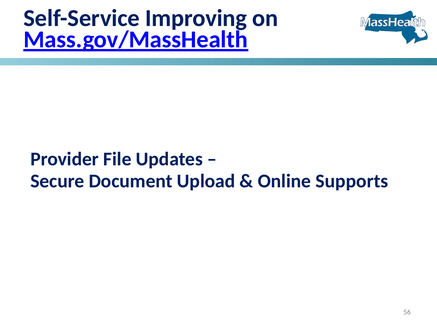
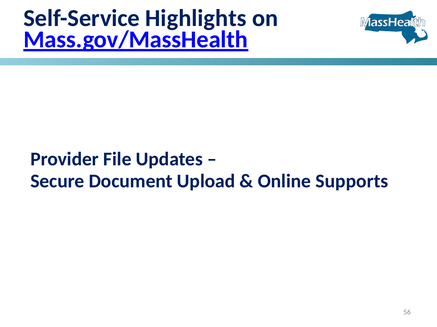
Improving: Improving -> Highlights
